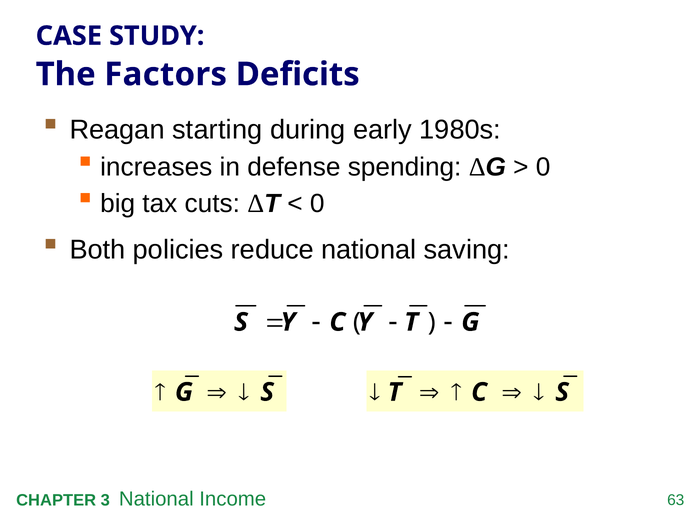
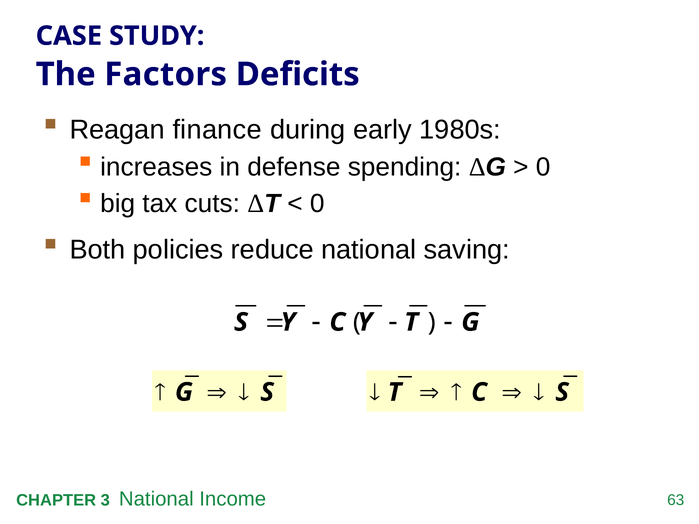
starting: starting -> finance
